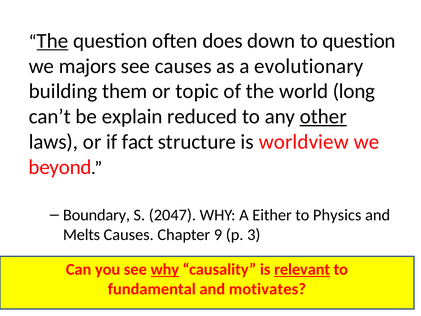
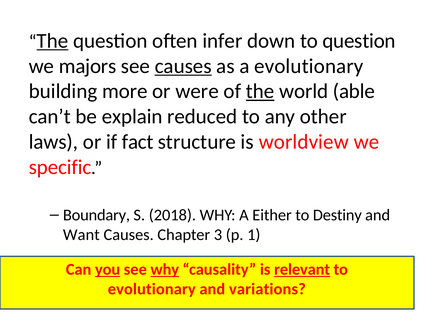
does: does -> infer
causes at (183, 66) underline: none -> present
them: them -> more
topic: topic -> were
the at (260, 91) underline: none -> present
long: long -> able
other underline: present -> none
beyond: beyond -> specific
2047: 2047 -> 2018
Physics: Physics -> Destiny
Melts: Melts -> Want
9: 9 -> 3
3: 3 -> 1
you underline: none -> present
fundamental at (152, 289): fundamental -> evolutionary
motivates: motivates -> variations
